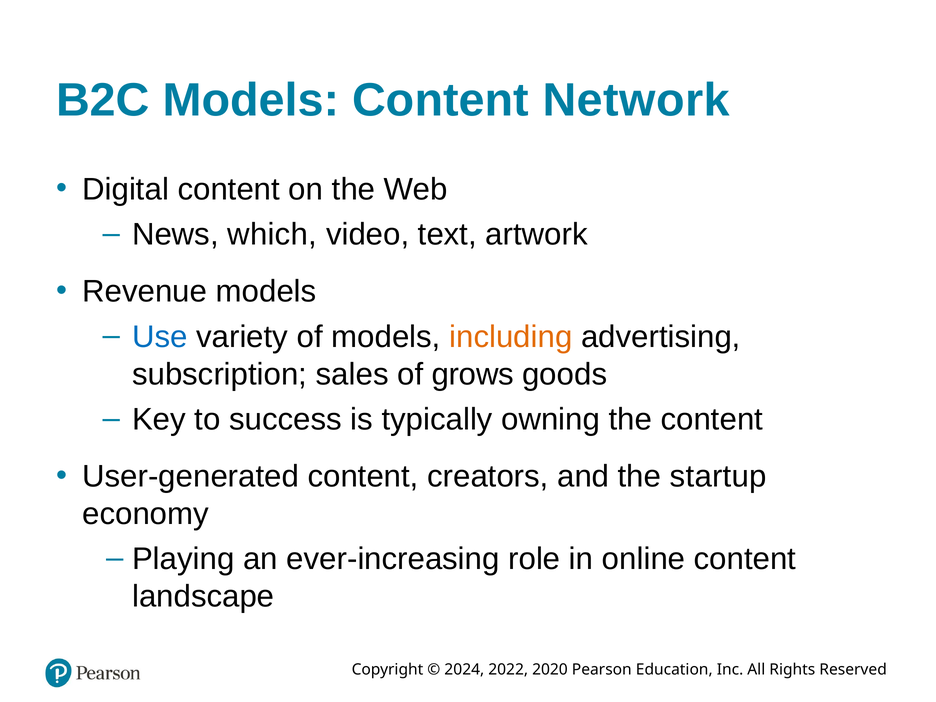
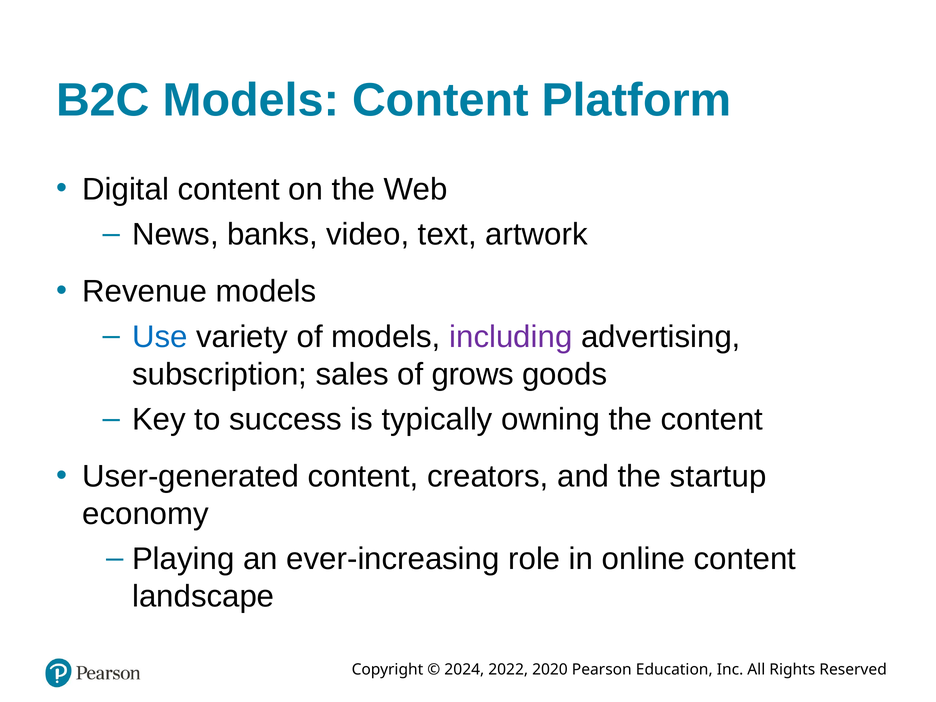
Network: Network -> Platform
which: which -> banks
including colour: orange -> purple
